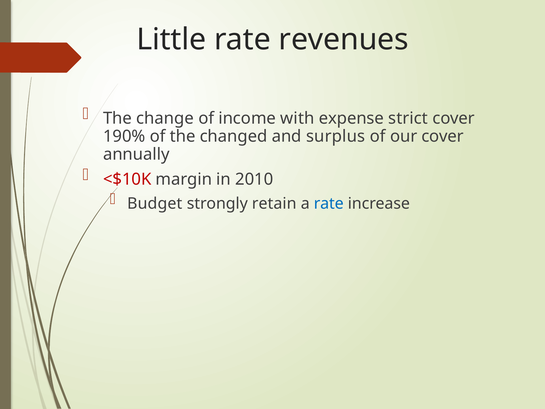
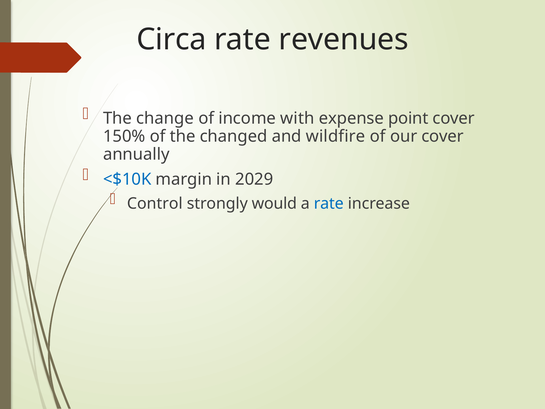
Little: Little -> Circa
strict: strict -> point
190%: 190% -> 150%
surplus: surplus -> wildfire
<$10K colour: red -> blue
2010: 2010 -> 2029
Budget: Budget -> Control
retain: retain -> would
